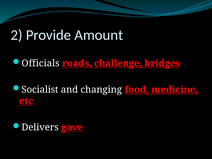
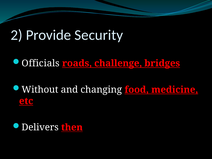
Amount: Amount -> Security
Socialist: Socialist -> Without
gave: gave -> then
